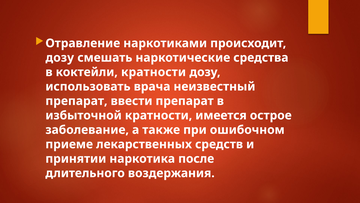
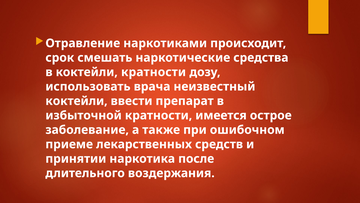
дозу at (60, 58): дозу -> срок
препарат at (76, 101): препарат -> коктейли
